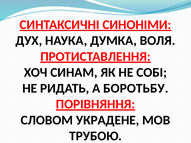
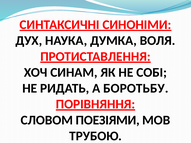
УКРАДЕНЕ: УКРАДЕНЕ -> ПОЕЗІЯМИ
